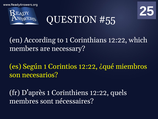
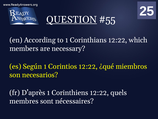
QUESTION underline: none -> present
